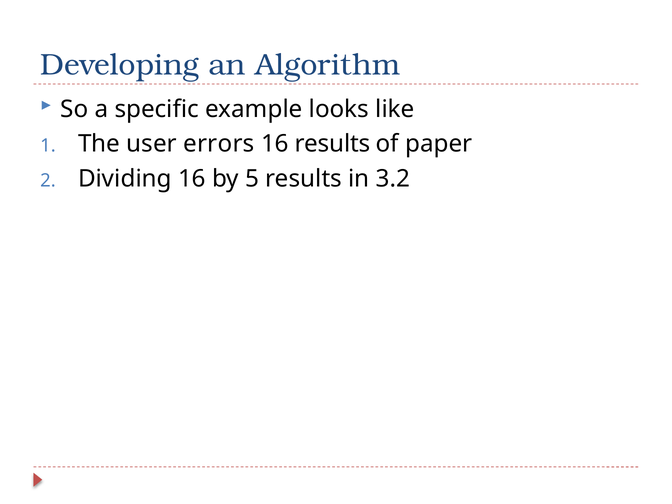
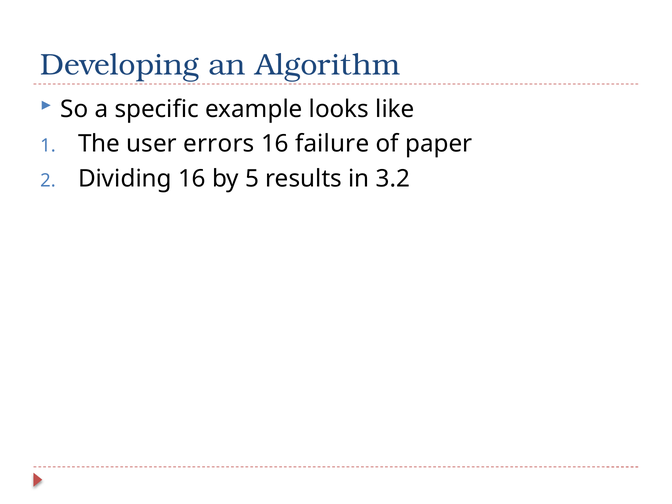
16 results: results -> failure
